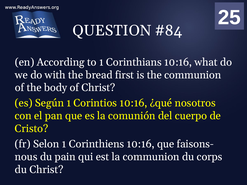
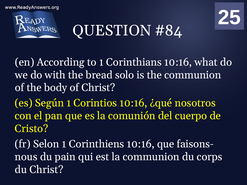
first: first -> solo
